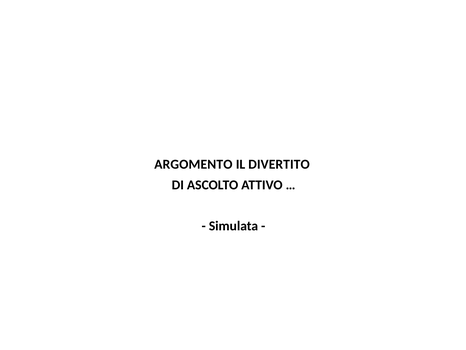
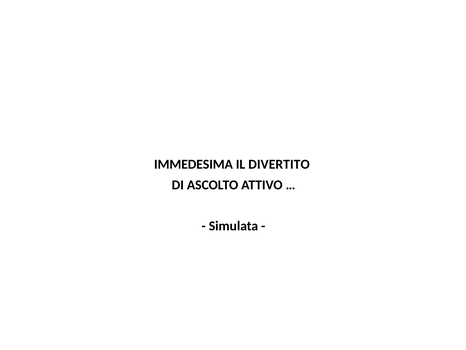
ARGOMENTO: ARGOMENTO -> IMMEDESIMA
